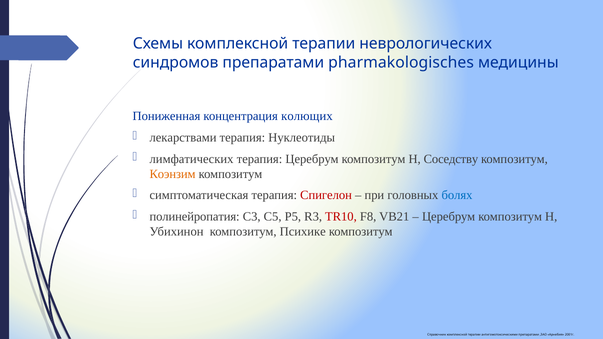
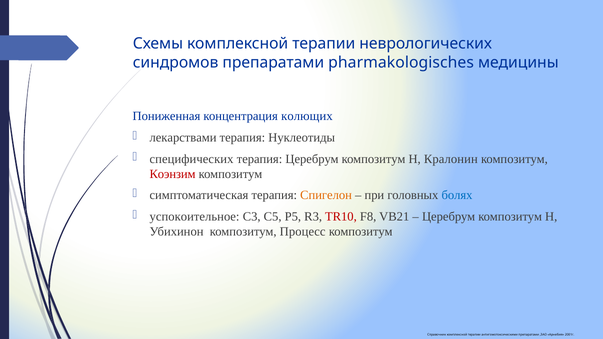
лимфатических: лимфатических -> специфических
Соседству: Соседству -> Кралонин
Коэнзим colour: orange -> red
Спигелон colour: red -> orange
полинейропатия: полинейропатия -> успокоительное
Психике: Психике -> Процесс
